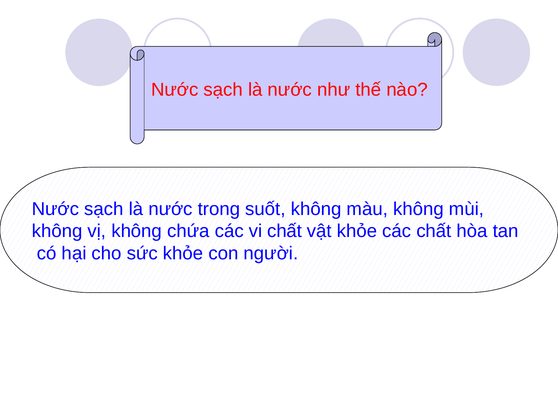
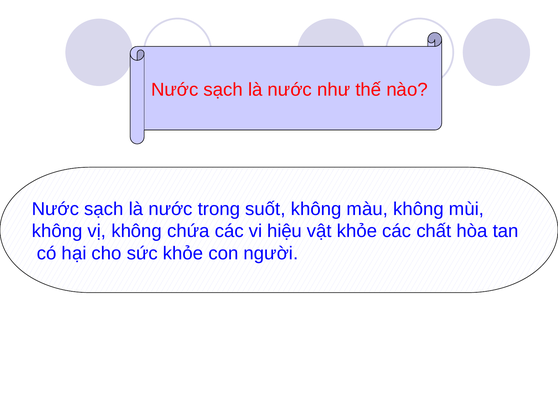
vi chất: chất -> hiệu
